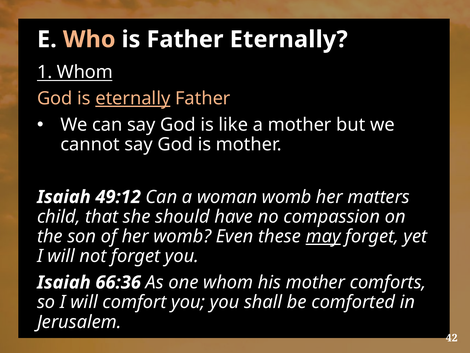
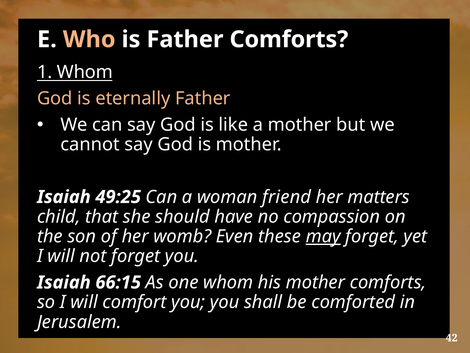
Father Eternally: Eternally -> Comforts
eternally at (133, 98) underline: present -> none
49:12: 49:12 -> 49:25
woman womb: womb -> friend
66:36: 66:36 -> 66:15
